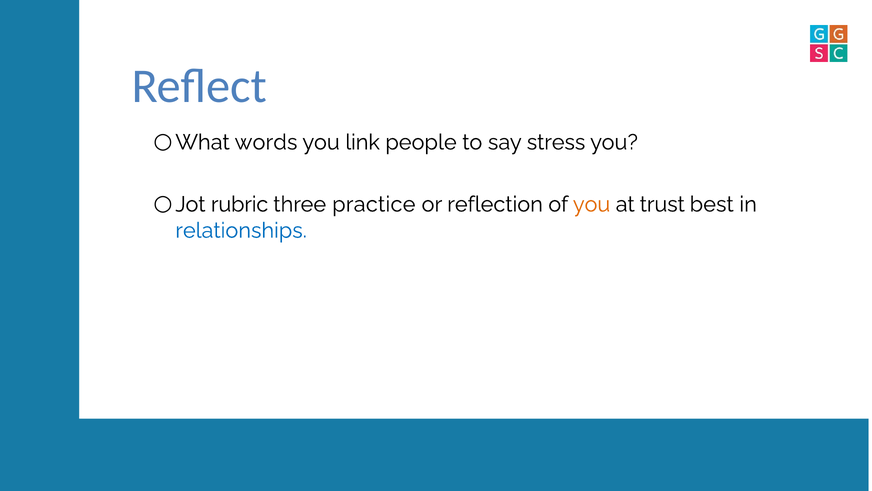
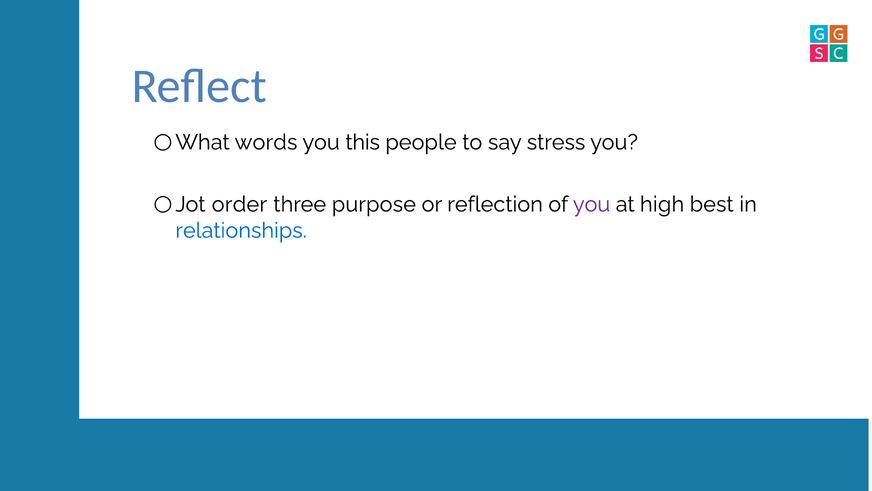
link: link -> this
rubric: rubric -> order
practice: practice -> purpose
you at (592, 204) colour: orange -> purple
trust: trust -> high
